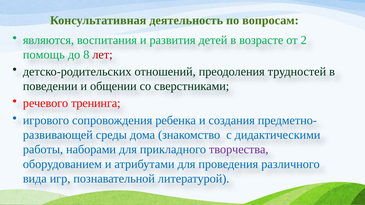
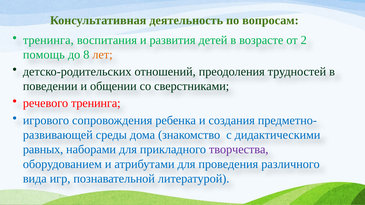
являются at (48, 40): являются -> тренинга
лет colour: red -> orange
работы: работы -> равных
